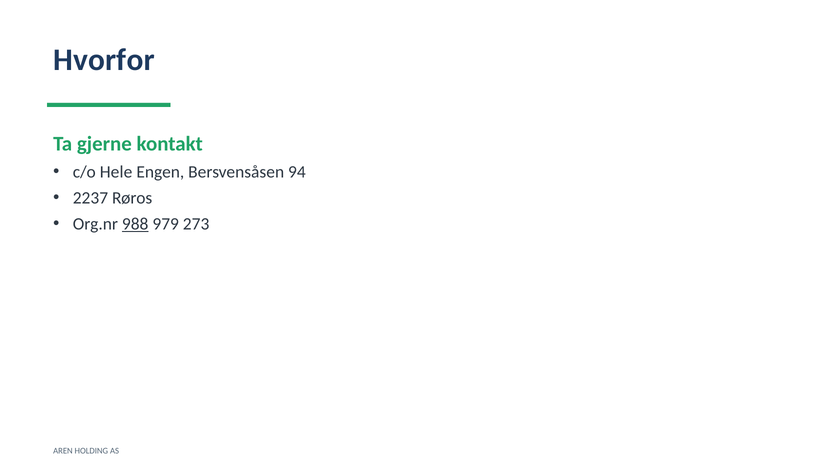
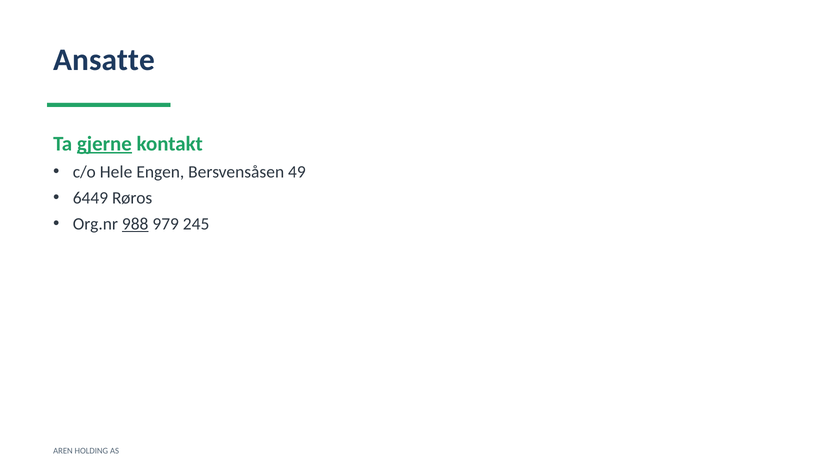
Hvorfor: Hvorfor -> Ansatte
gjerne underline: none -> present
94: 94 -> 49
2237: 2237 -> 6449
273: 273 -> 245
